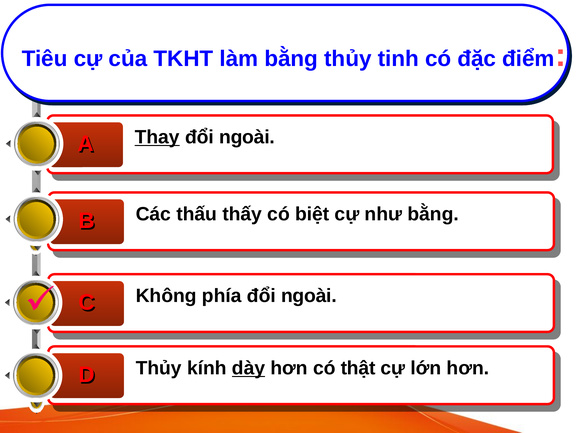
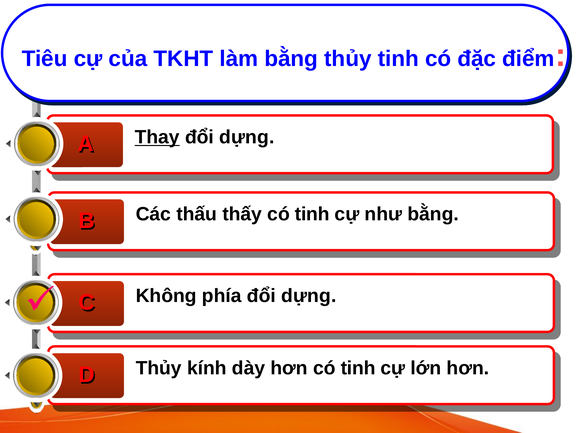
ngoài at (247, 137): ngoài -> dựng
biệt at (312, 214): biệt -> tinh
ngoài at (309, 296): ngoài -> dựng
dày underline: present -> none
hơn có thật: thật -> tinh
